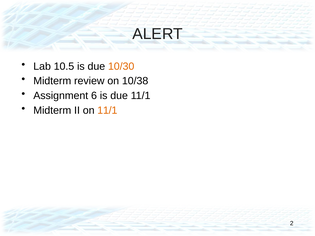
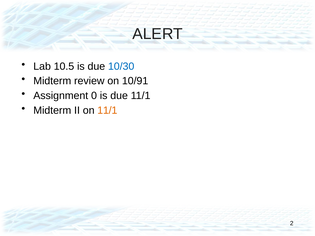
10/30 colour: orange -> blue
10/38: 10/38 -> 10/91
6: 6 -> 0
